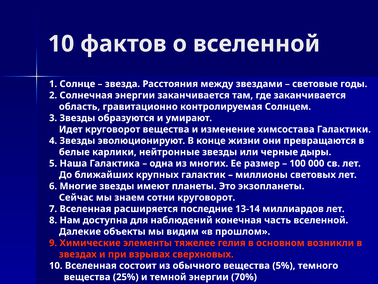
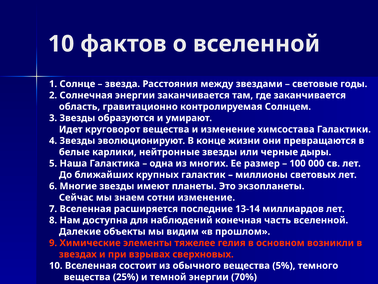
сотни круговорот: круговорот -> изменение
